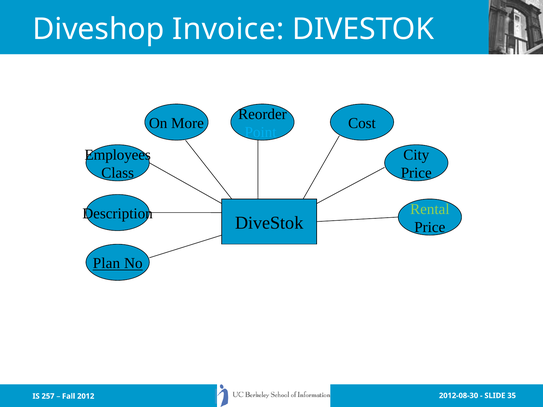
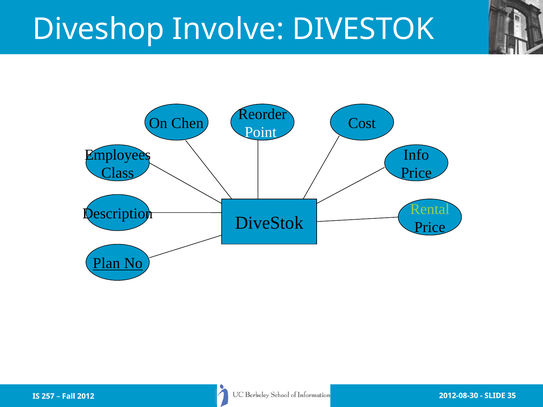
Invoice: Invoice -> Involve
More: More -> Chen
Point colour: light blue -> white
City: City -> Info
